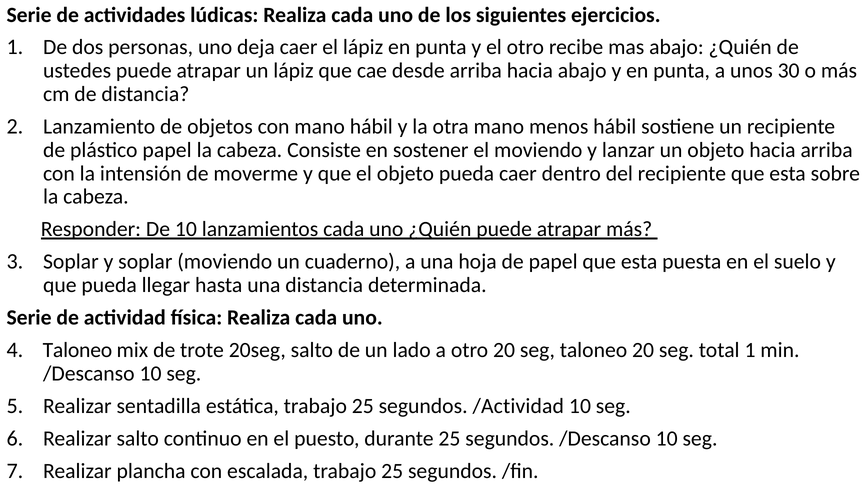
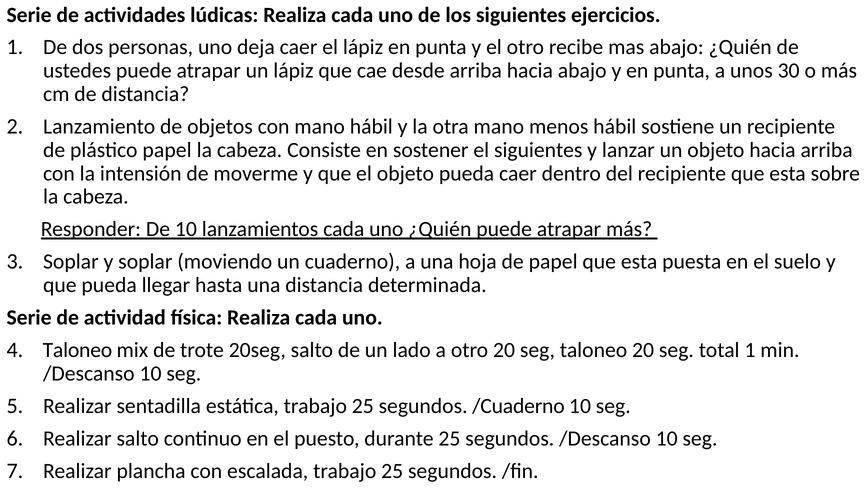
el moviendo: moviendo -> siguientes
/Actividad: /Actividad -> /Cuaderno
